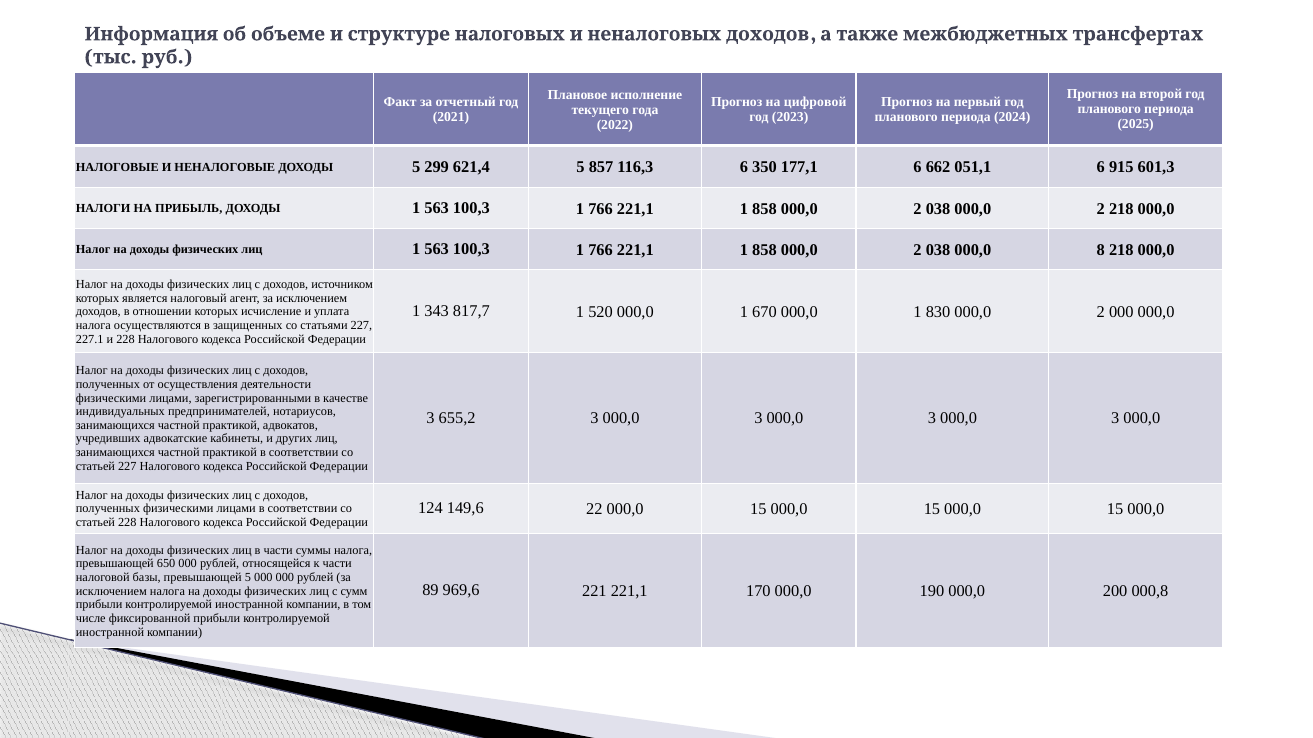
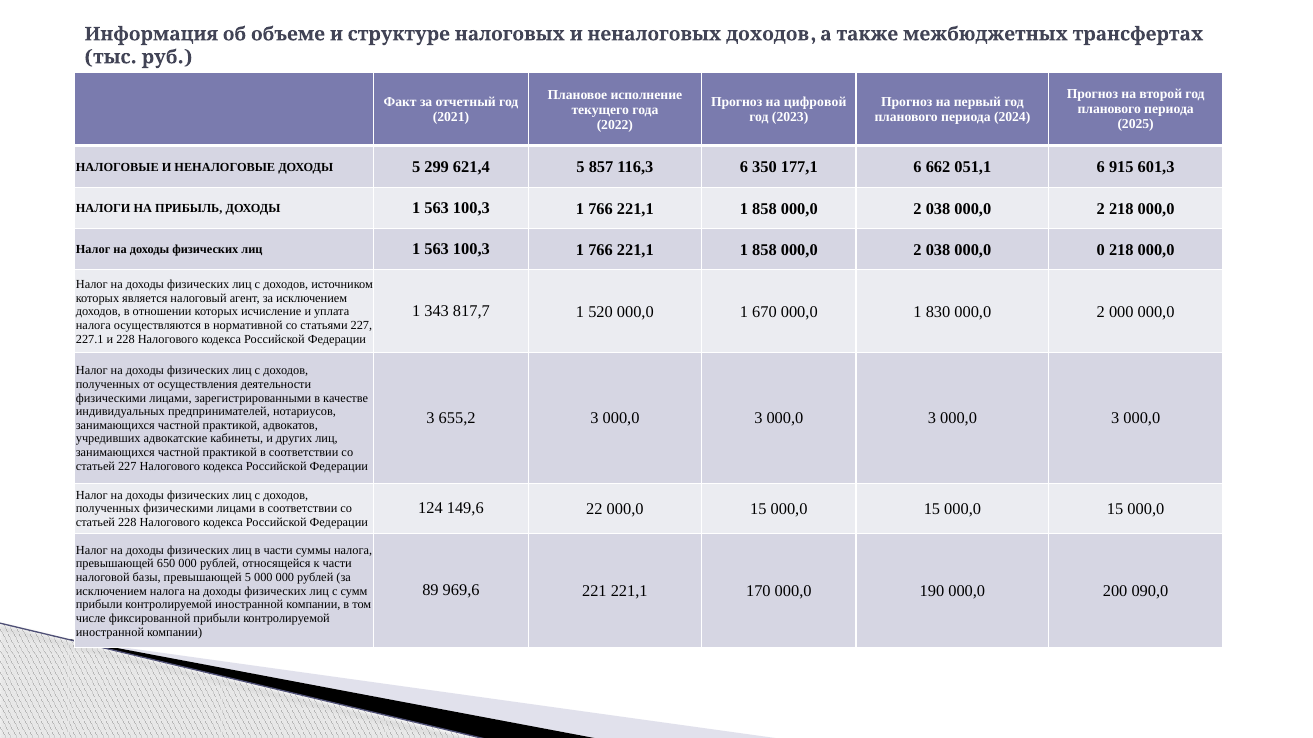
8: 8 -> 0
защищенных: защищенных -> нормативной
000,8: 000,8 -> 090,0
